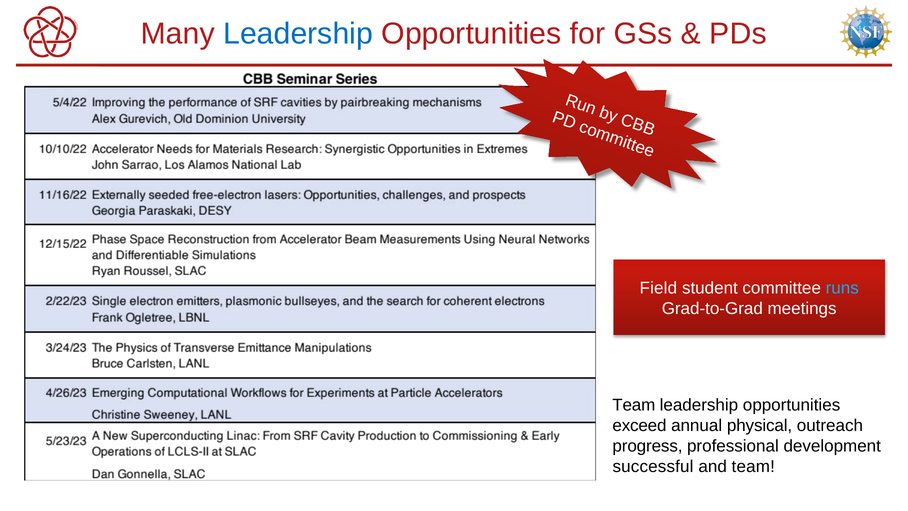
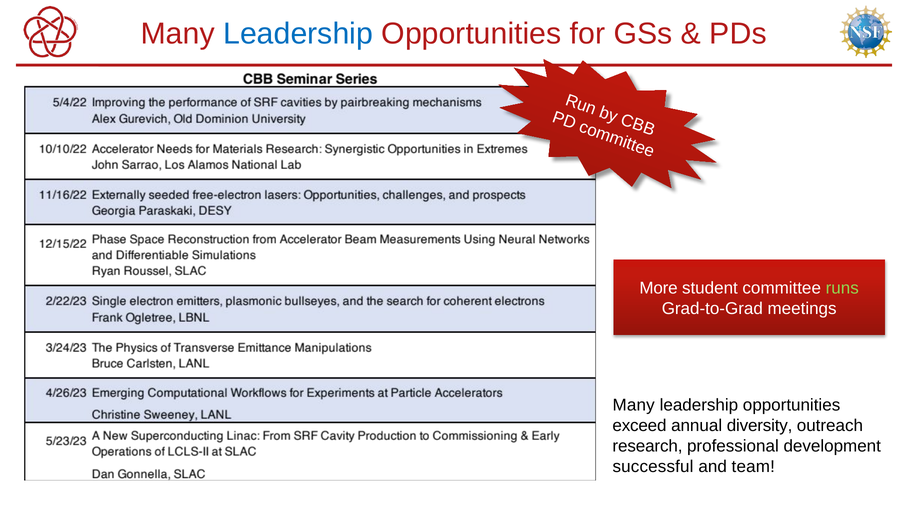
Field: Field -> More
runs colour: light blue -> light green
Team at (634, 405): Team -> Many
physical: physical -> diversity
progress: progress -> research
